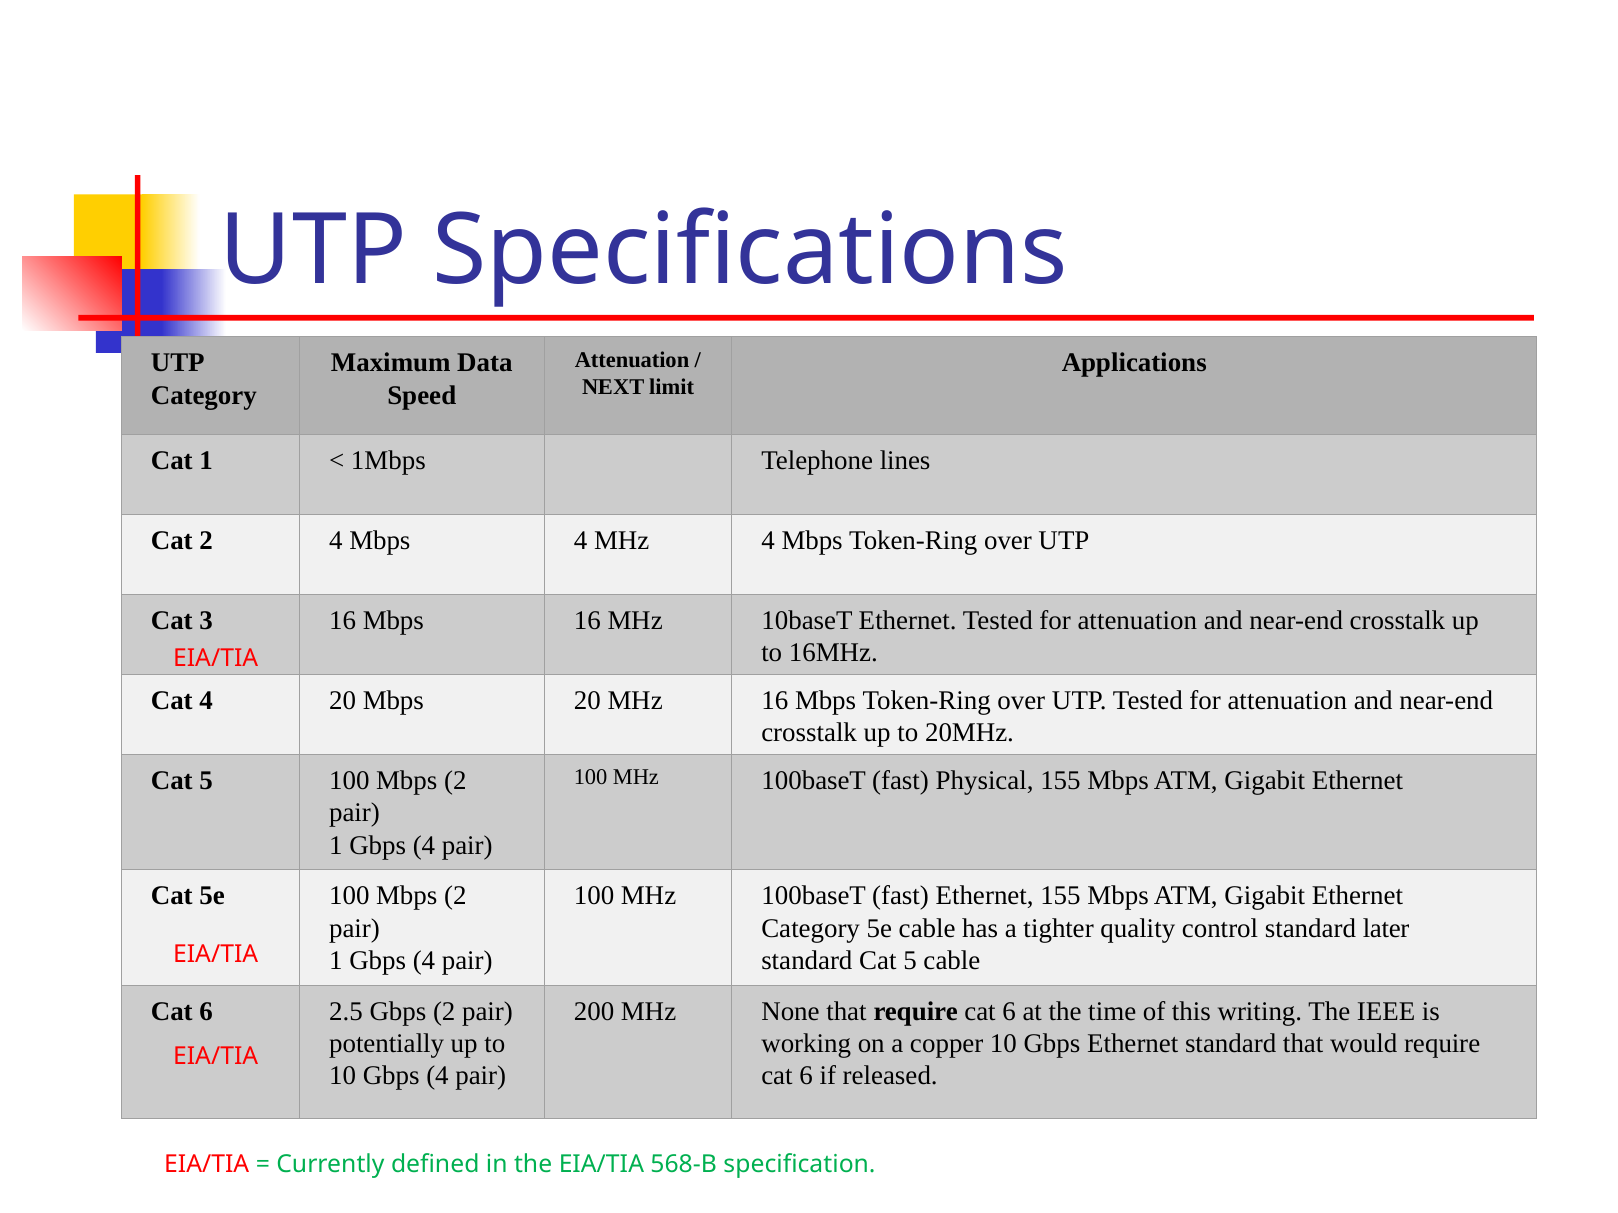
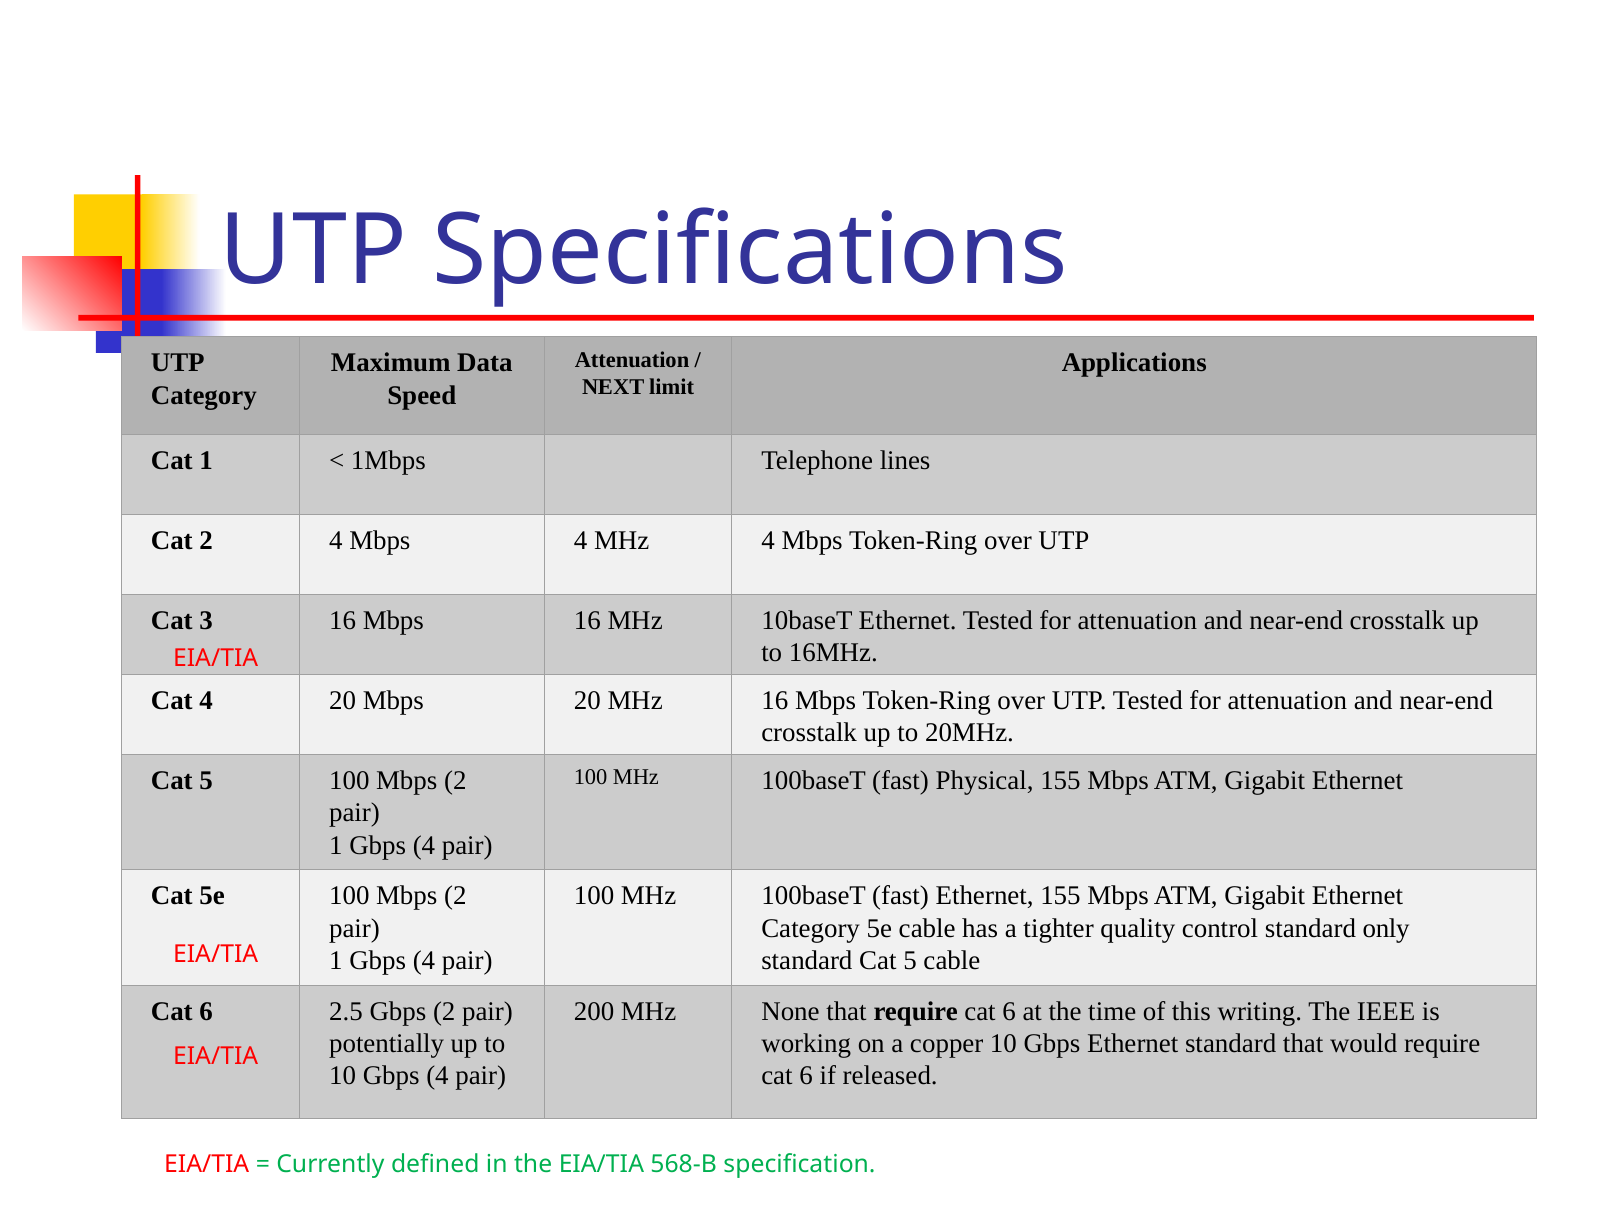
later: later -> only
